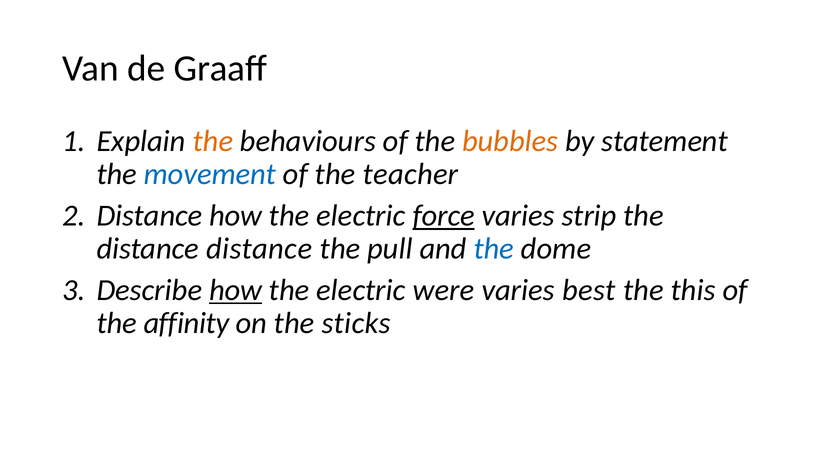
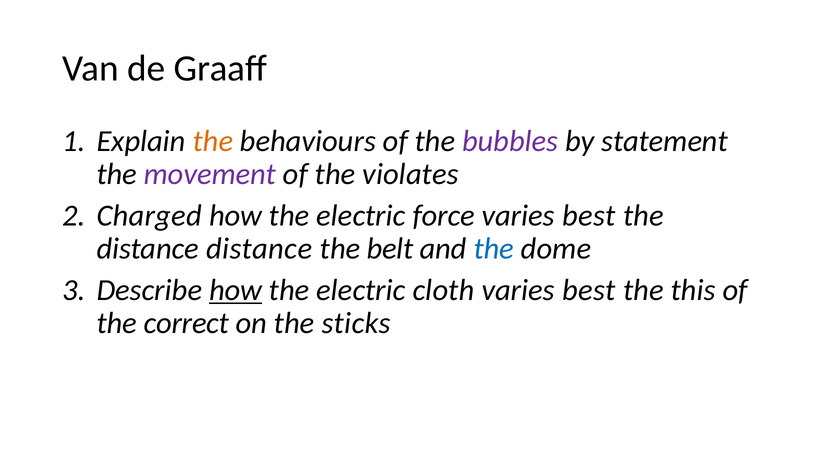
bubbles colour: orange -> purple
movement colour: blue -> purple
teacher: teacher -> violates
Distance at (149, 216): Distance -> Charged
force underline: present -> none
strip at (589, 216): strip -> best
pull: pull -> belt
were: were -> cloth
affinity: affinity -> correct
